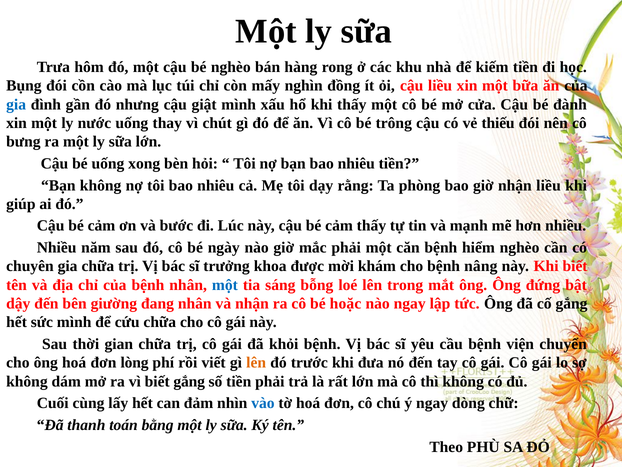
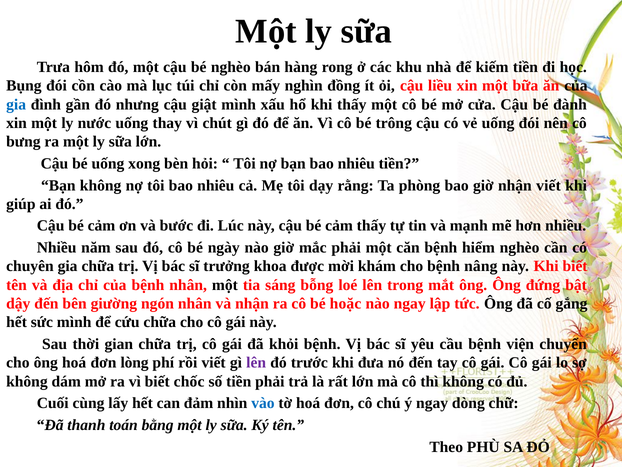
vẻ thiếu: thiếu -> uống
nhận liều: liều -> viết
một at (225, 285) colour: blue -> black
đang: đang -> ngón
lên at (256, 362) colour: orange -> purple
biết gắng: gắng -> chốc
